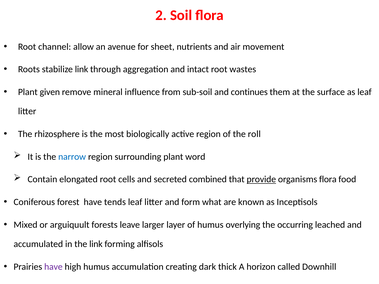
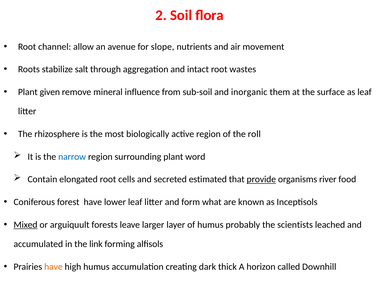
sheet: sheet -> slope
stabilize link: link -> salt
continues: continues -> inorganic
combined: combined -> estimated
organisms flora: flora -> river
tends: tends -> lower
Mixed underline: none -> present
overlying: overlying -> probably
occurring: occurring -> scientists
have at (53, 267) colour: purple -> orange
